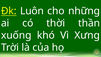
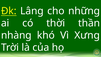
Luôn: Luôn -> Lâng
xuống: xuống -> nhàng
